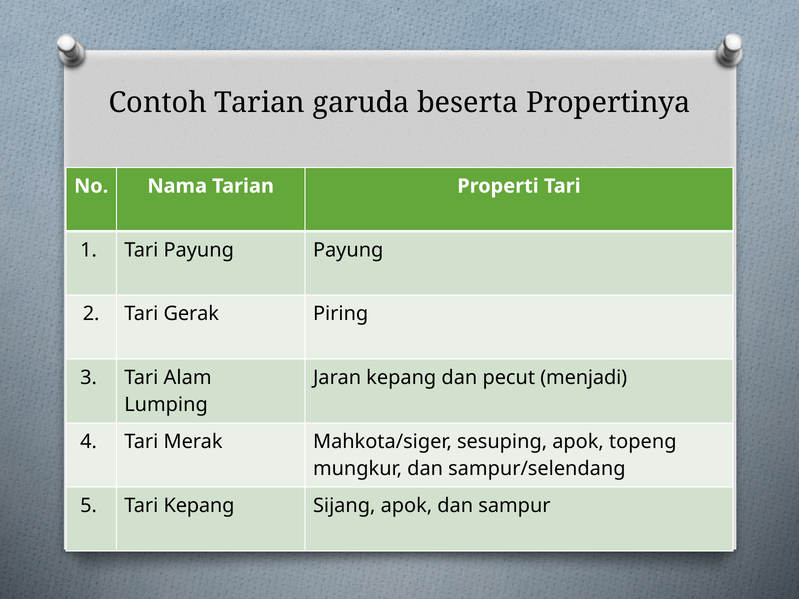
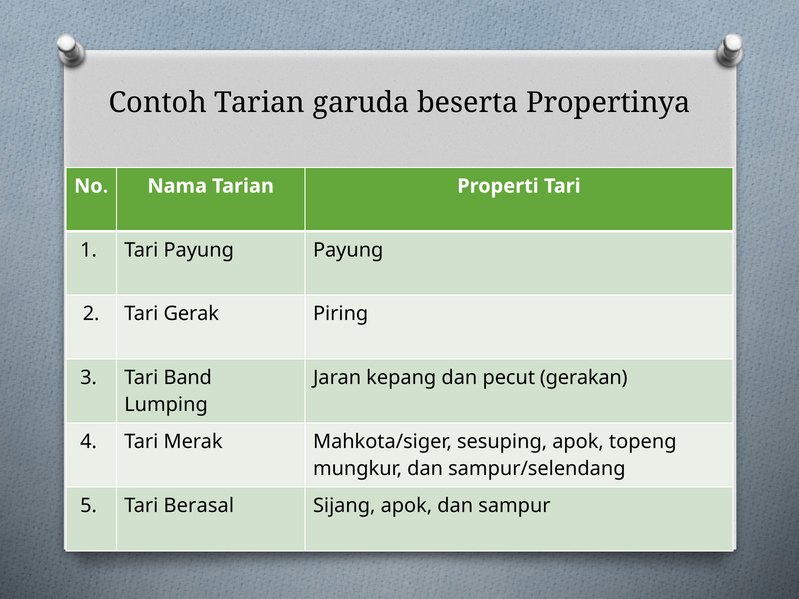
Alam: Alam -> Band
menjadi: menjadi -> gerakan
Tari Kepang: Kepang -> Berasal
